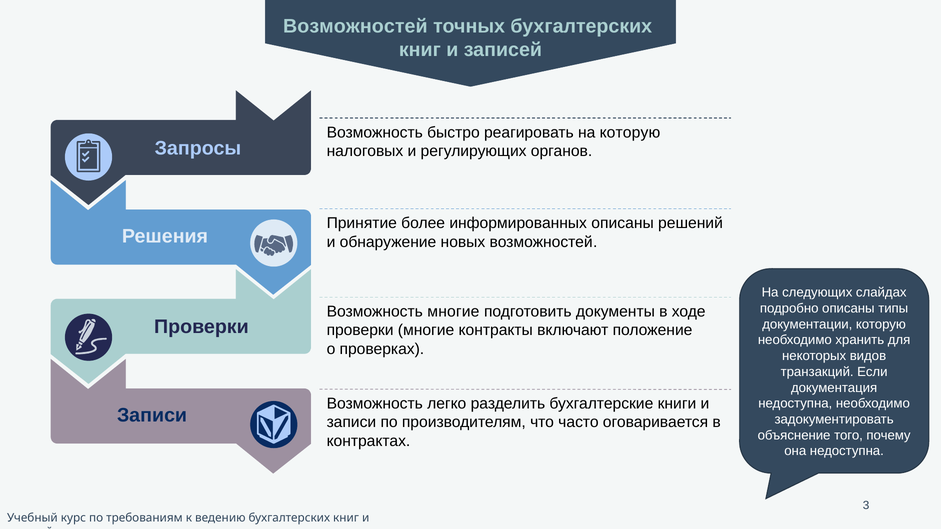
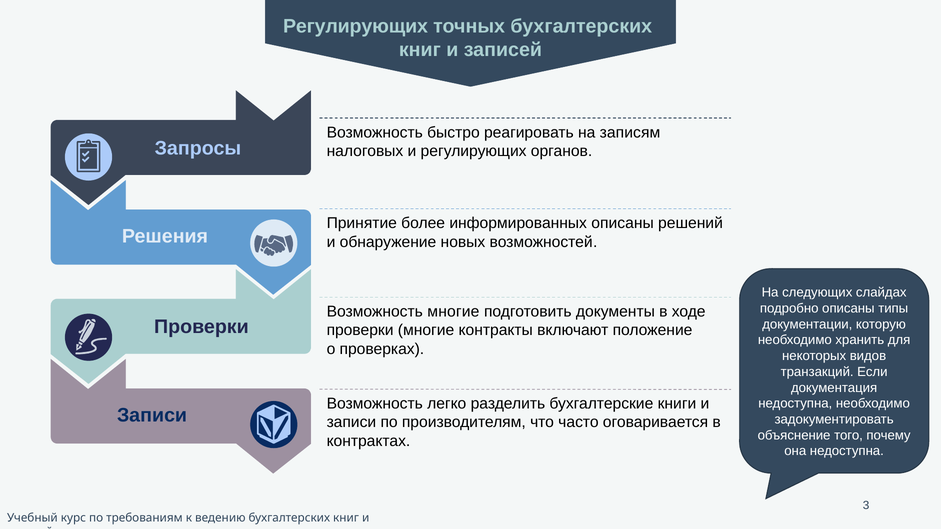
Возможностей at (355, 26): Возможностей -> Регулирующих
на которую: которую -> записям
